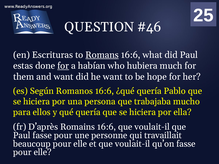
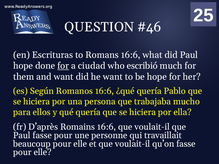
Romans underline: present -> none
estas at (23, 66): estas -> hope
habían: habían -> ciudad
hubiera: hubiera -> escribió
